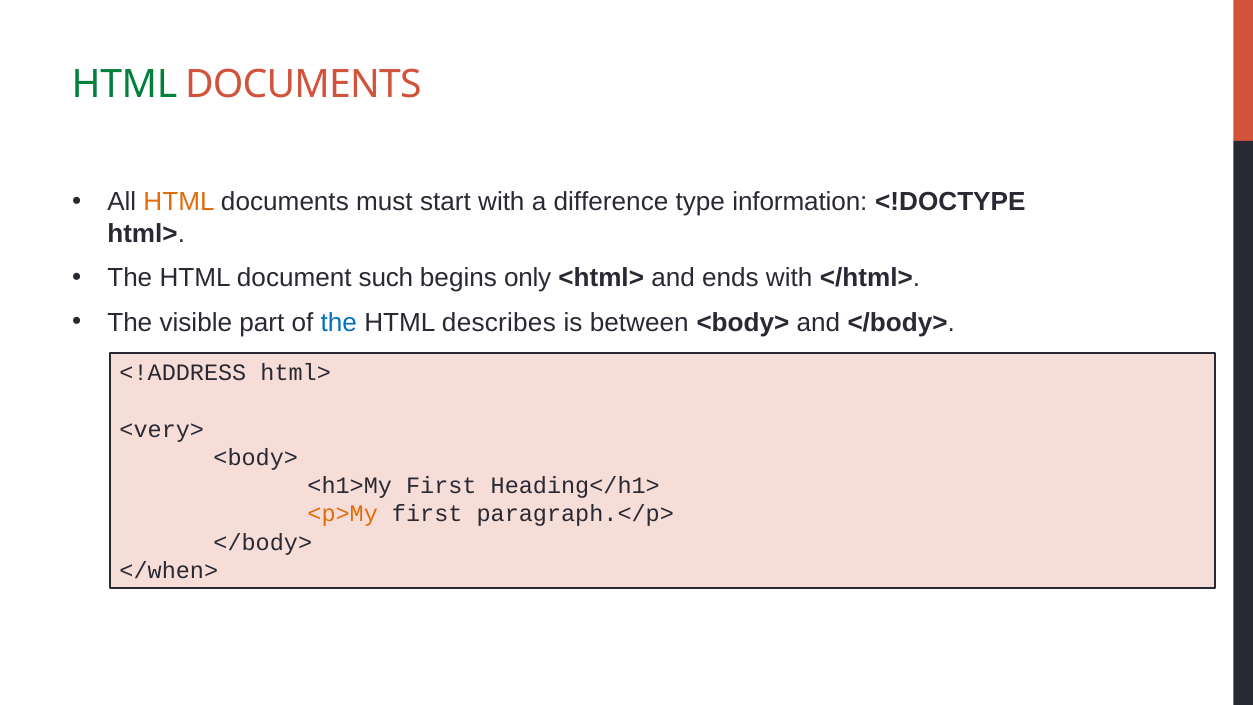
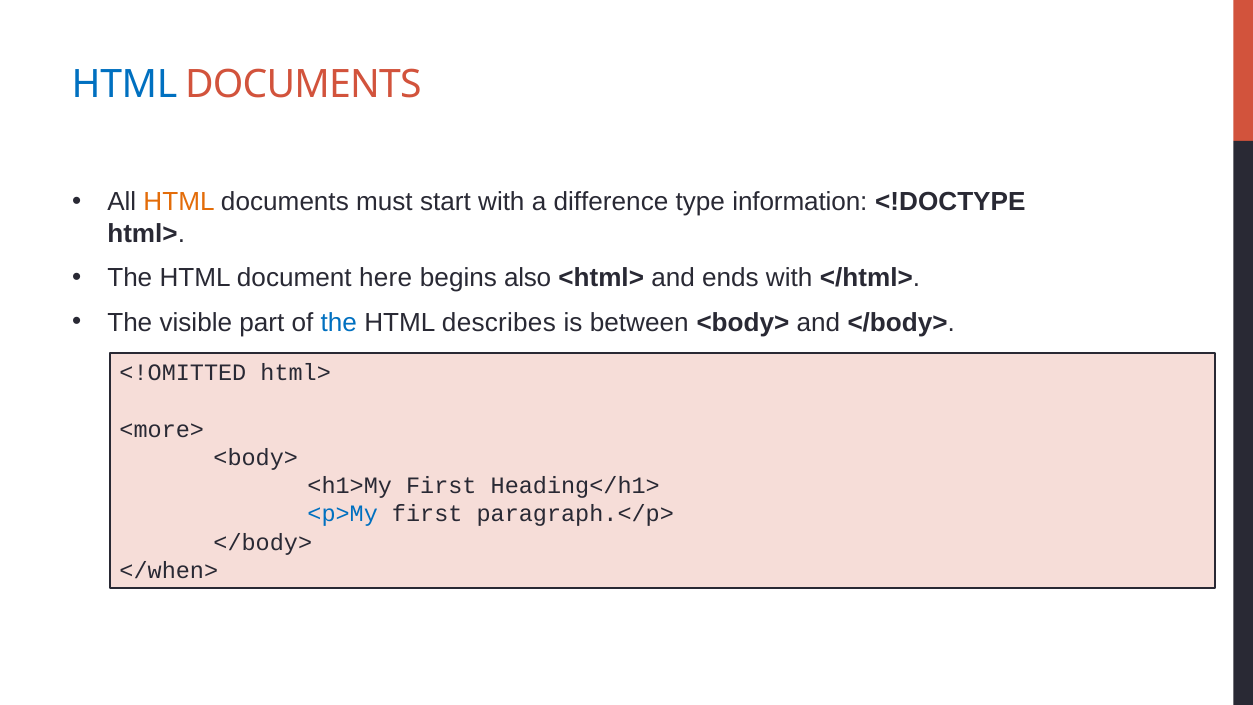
HTML at (124, 84) colour: green -> blue
such: such -> here
only: only -> also
<!ADDRESS: <!ADDRESS -> <!OMITTED
<very>: <very> -> <more>
<p>My colour: orange -> blue
